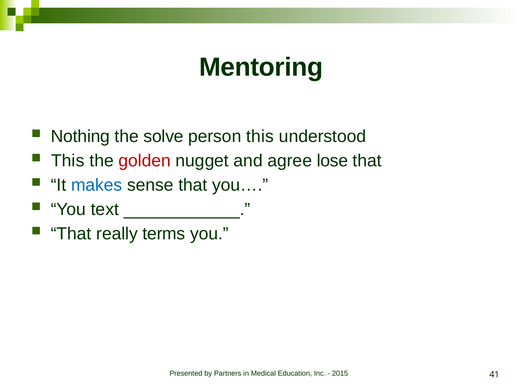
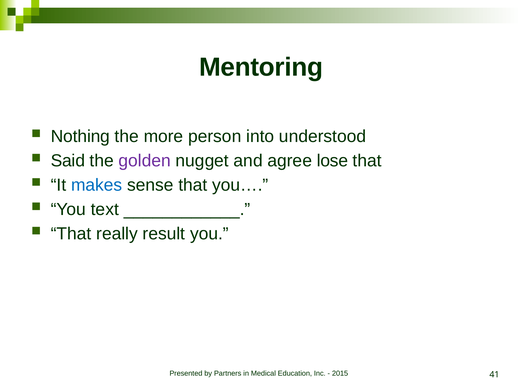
solve: solve -> more
person this: this -> into
This at (68, 160): This -> Said
golden colour: red -> purple
terms: terms -> result
